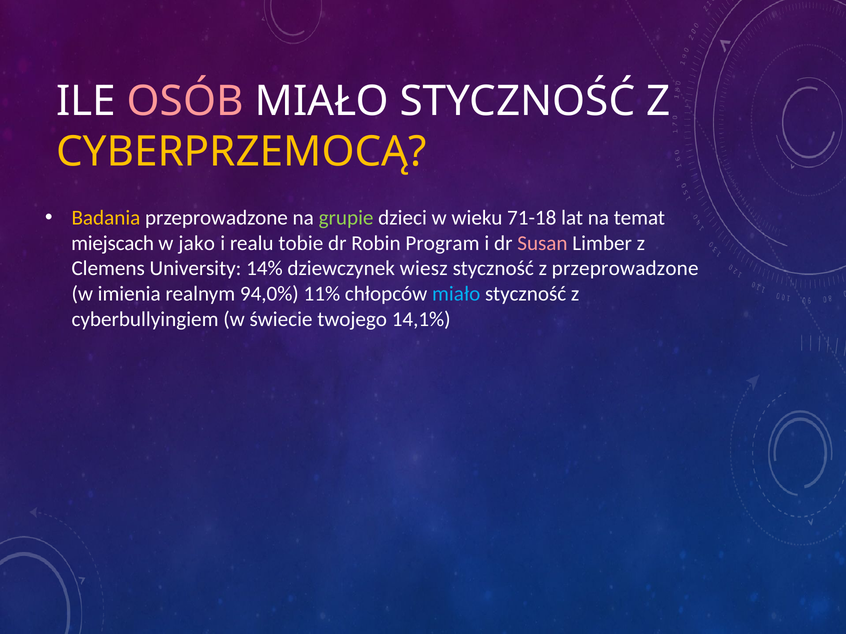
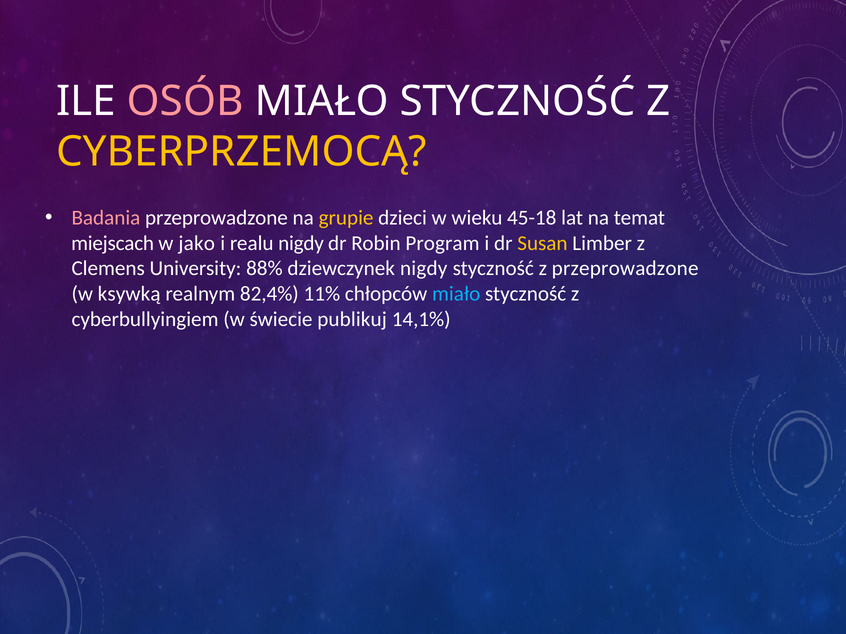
Badania colour: yellow -> pink
grupie colour: light green -> yellow
71-18: 71-18 -> 45-18
realu tobie: tobie -> nigdy
Susan colour: pink -> yellow
14%: 14% -> 88%
dziewczynek wiesz: wiesz -> nigdy
imienia: imienia -> ksywką
94,0%: 94,0% -> 82,4%
twojego: twojego -> publikuj
